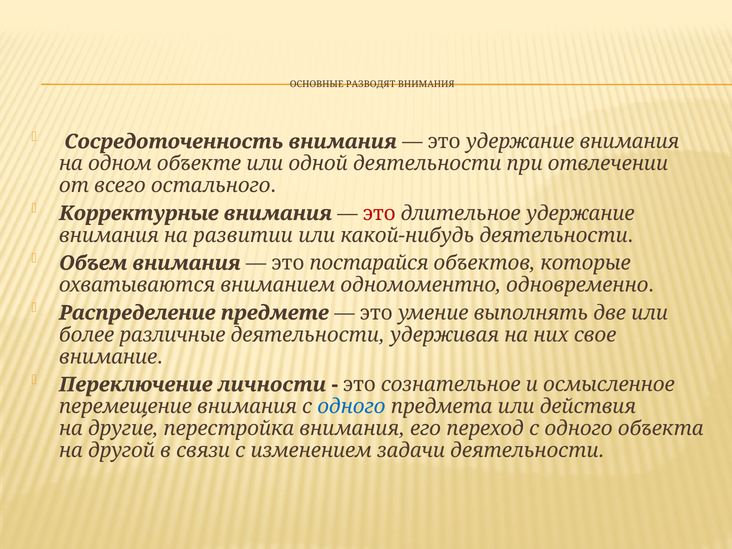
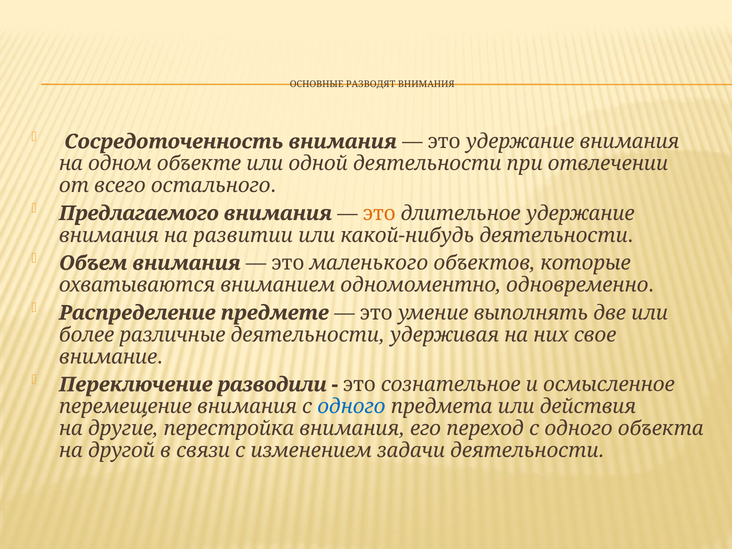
Корректурные: Корректурные -> Предлагаемого
это at (379, 213) colour: red -> orange
постарайся: постарайся -> маленького
личности: личности -> разводили
